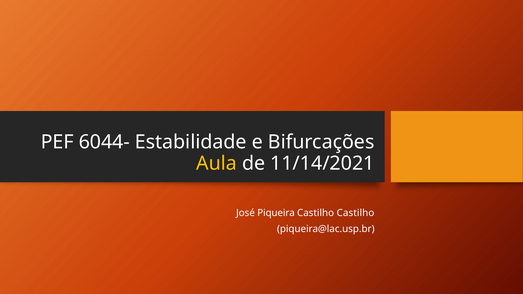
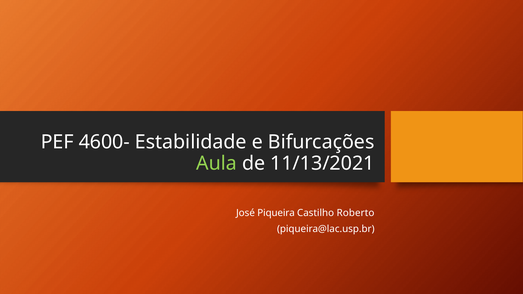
6044-: 6044- -> 4600-
Aula colour: yellow -> light green
11/14/2021: 11/14/2021 -> 11/13/2021
Castilho Castilho: Castilho -> Roberto
